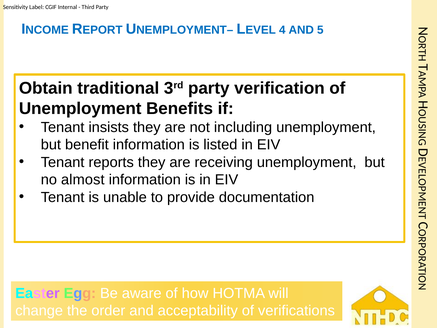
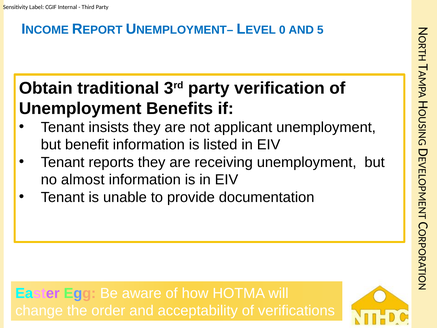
4: 4 -> 0
including: including -> applicant
